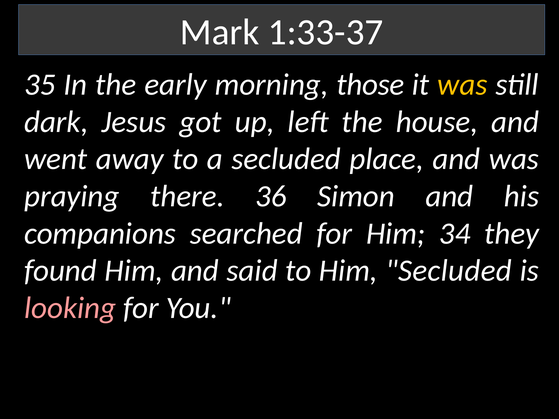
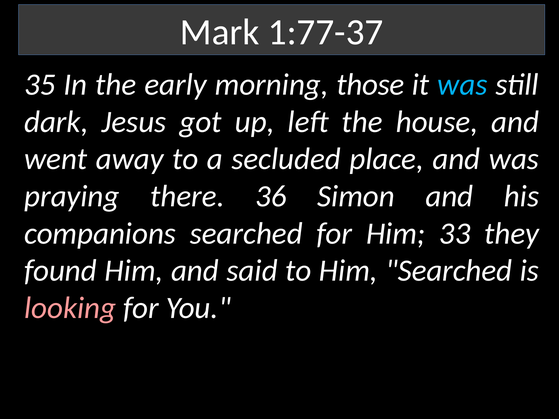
1:33-37: 1:33-37 -> 1:77-37
was at (462, 85) colour: yellow -> light blue
34: 34 -> 33
Him Secluded: Secluded -> Searched
